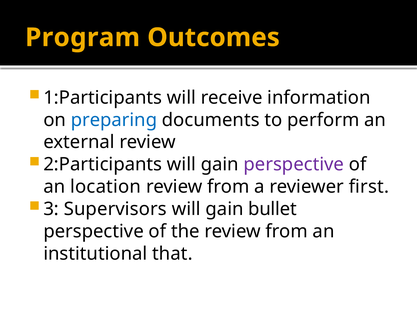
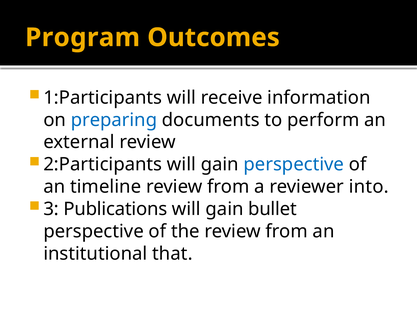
perspective at (294, 164) colour: purple -> blue
location: location -> timeline
first: first -> into
Supervisors: Supervisors -> Publications
